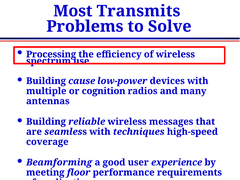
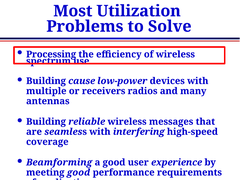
Transmits: Transmits -> Utilization
cognition: cognition -> receivers
techniques: techniques -> interfering
meeting floor: floor -> good
